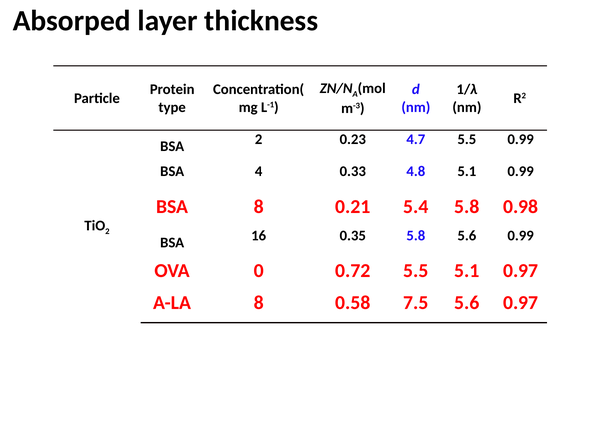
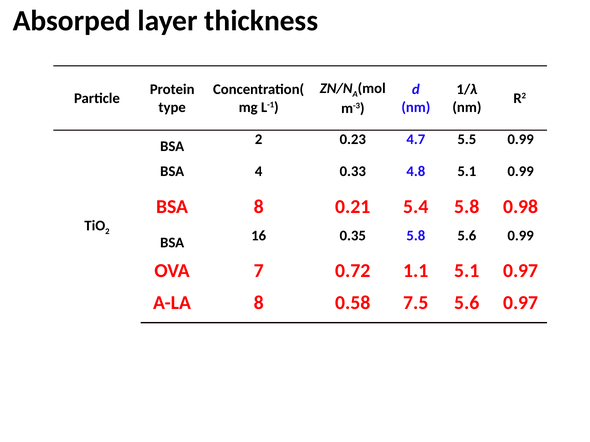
0: 0 -> 7
0.72 5.5: 5.5 -> 1.1
